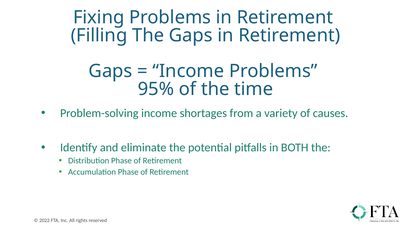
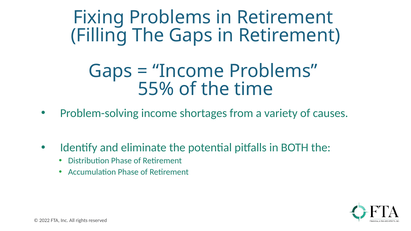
95%: 95% -> 55%
